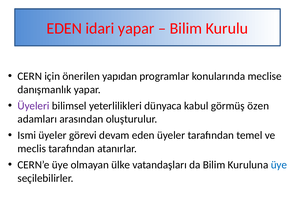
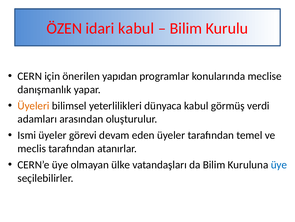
EDEN at (64, 28): EDEN -> ÖZEN
idari yapar: yapar -> kabul
Üyeleri colour: purple -> orange
özen: özen -> verdi
